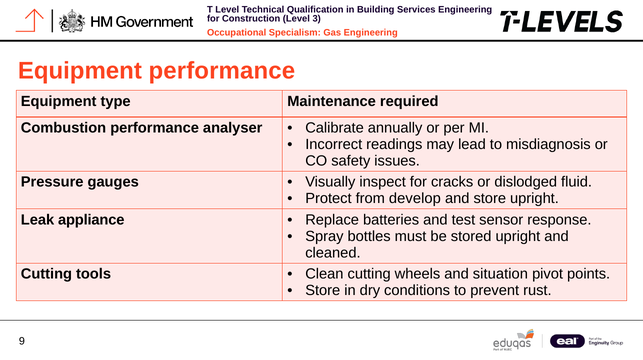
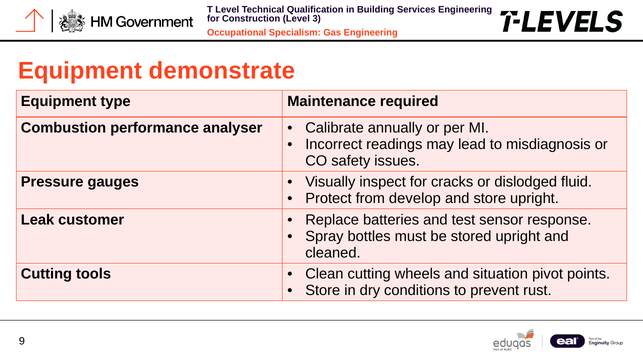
Equipment performance: performance -> demonstrate
appliance: appliance -> customer
